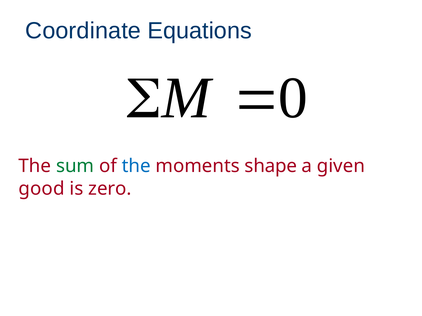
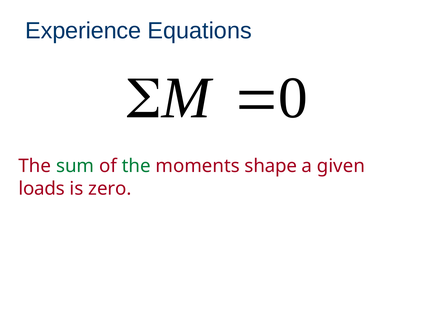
Coordinate: Coordinate -> Experience
the at (136, 166) colour: blue -> green
good: good -> loads
